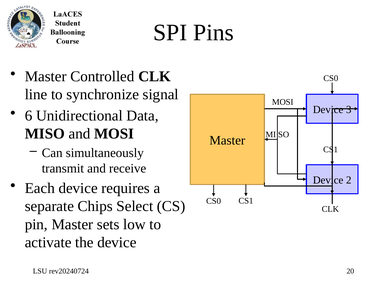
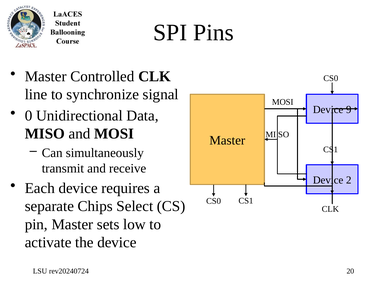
3: 3 -> 9
6: 6 -> 0
